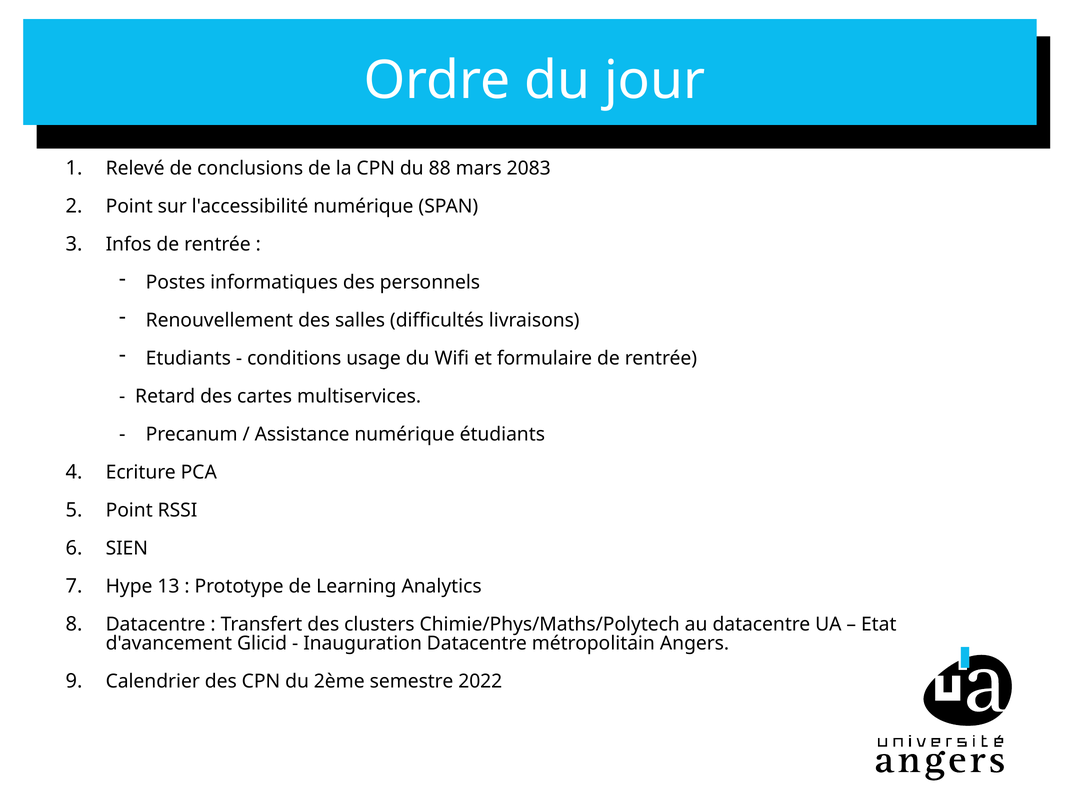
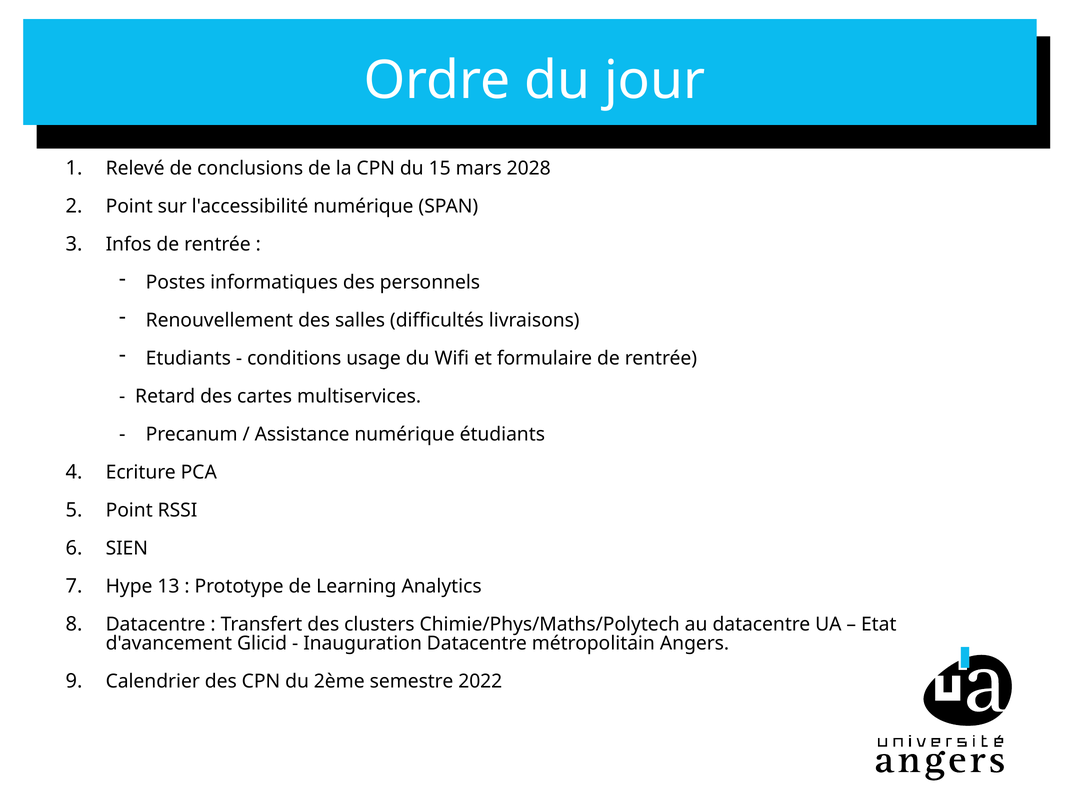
88: 88 -> 15
2083: 2083 -> 2028
